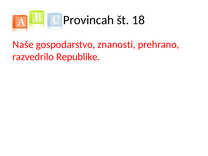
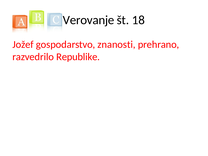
Provincah: Provincah -> Verovanje
Naše: Naše -> Jožef
